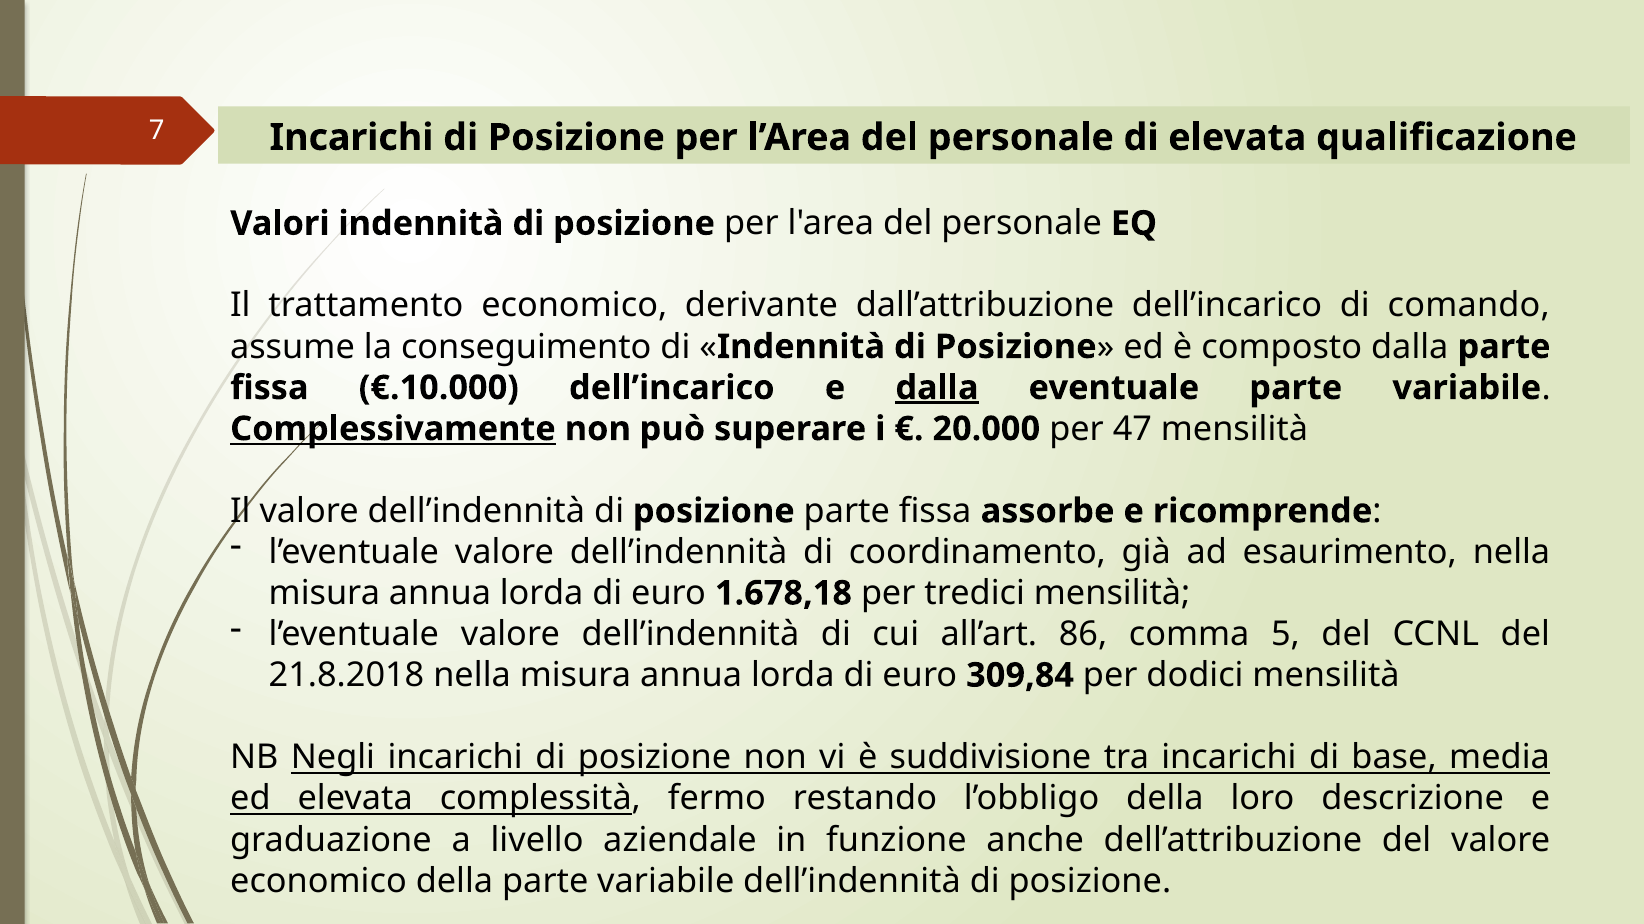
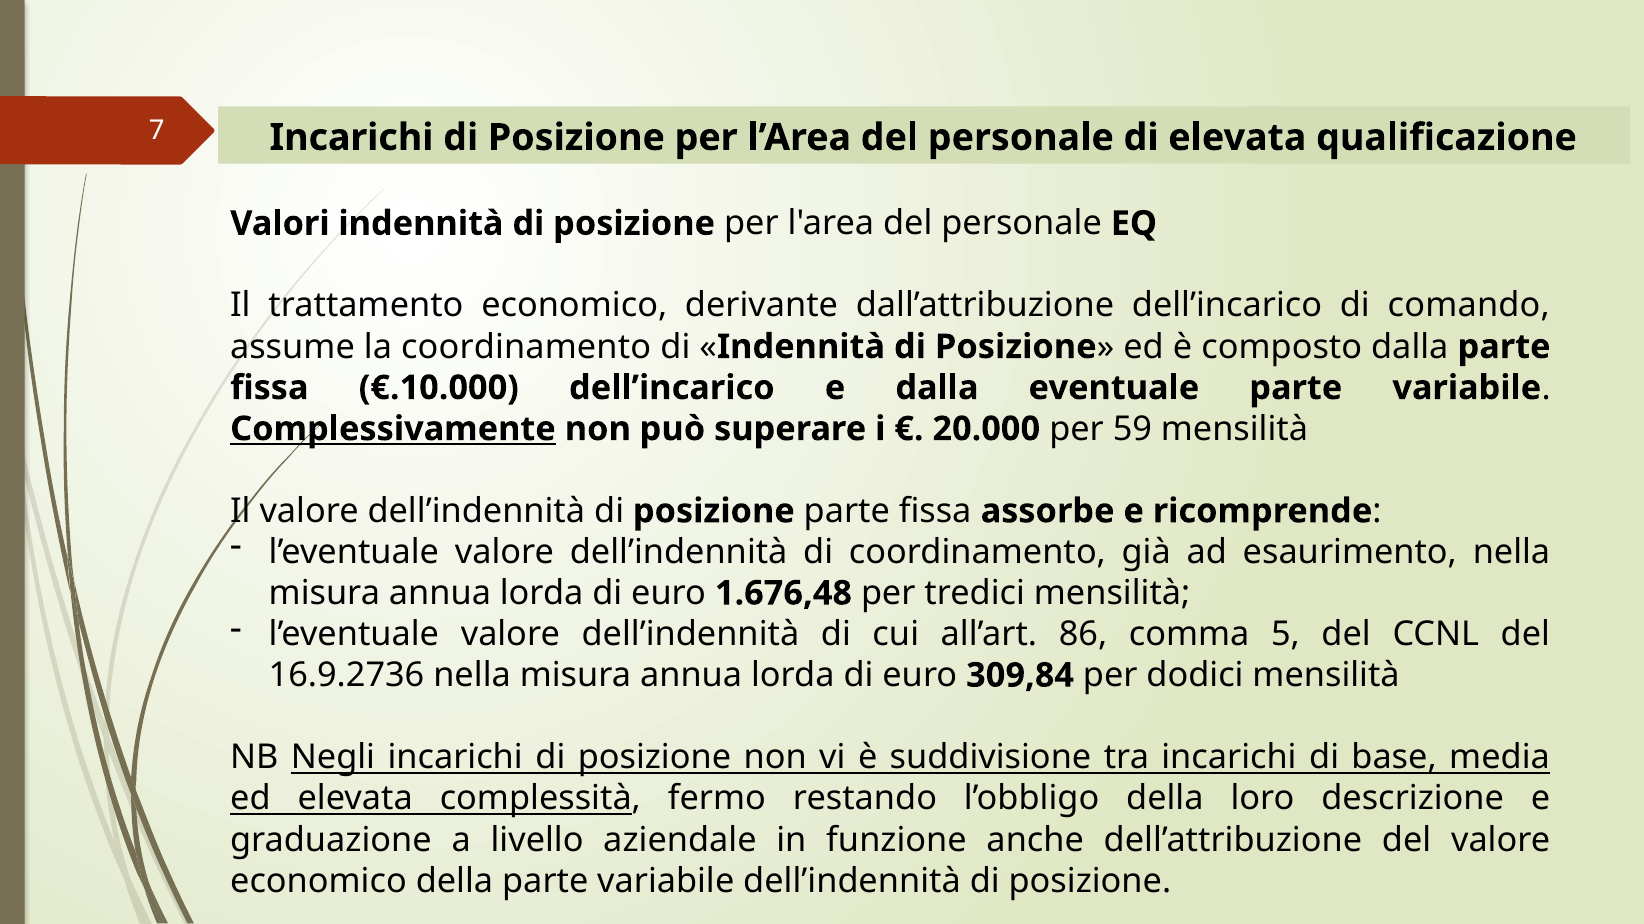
la conseguimento: conseguimento -> coordinamento
dalla at (937, 388) underline: present -> none
47: 47 -> 59
1.678,18: 1.678,18 -> 1.676,48
21.8.2018: 21.8.2018 -> 16.9.2736
